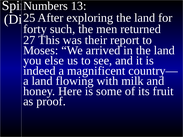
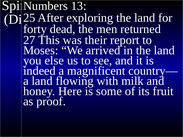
such: such -> dead
